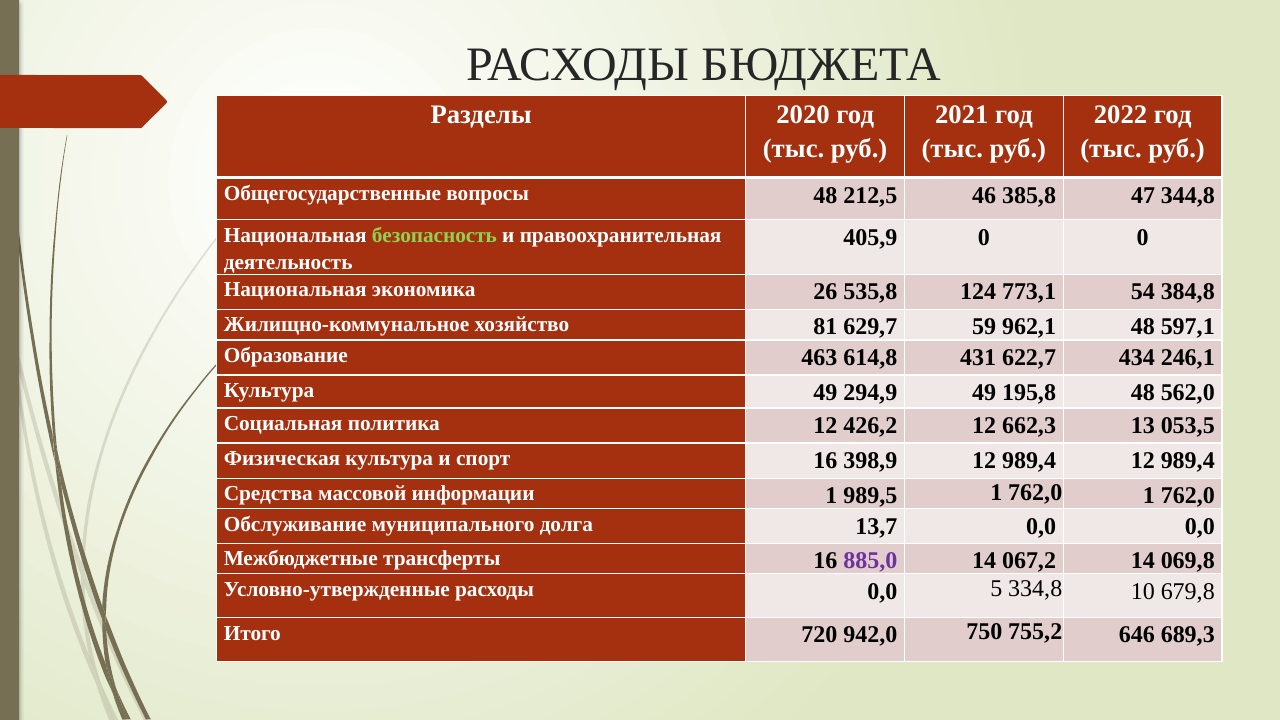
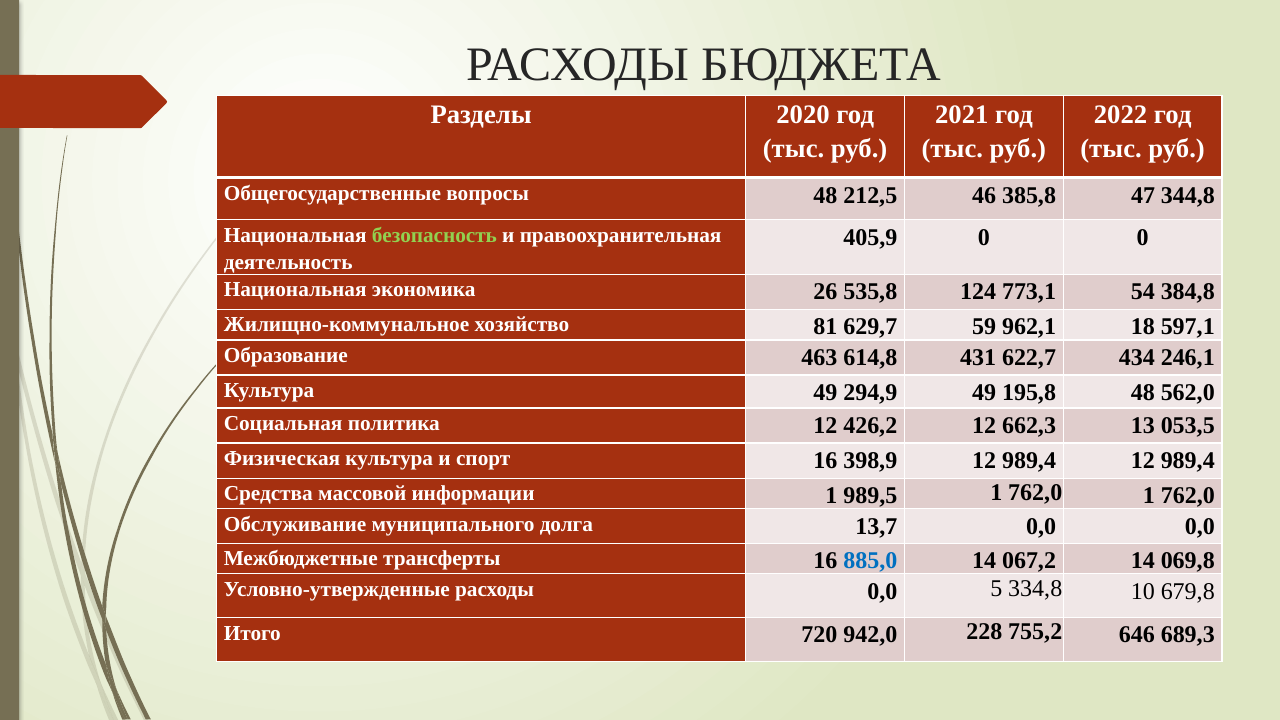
962,1 48: 48 -> 18
885,0 colour: purple -> blue
750: 750 -> 228
